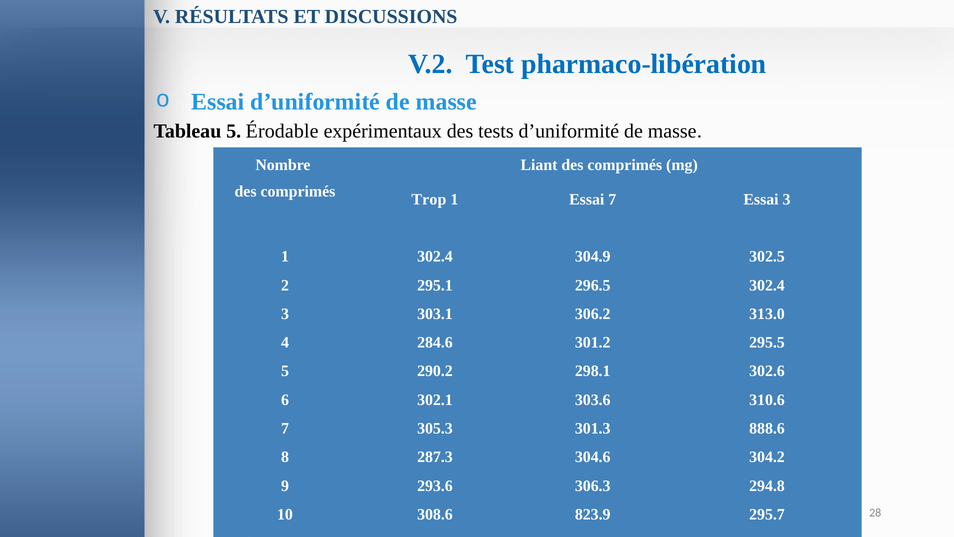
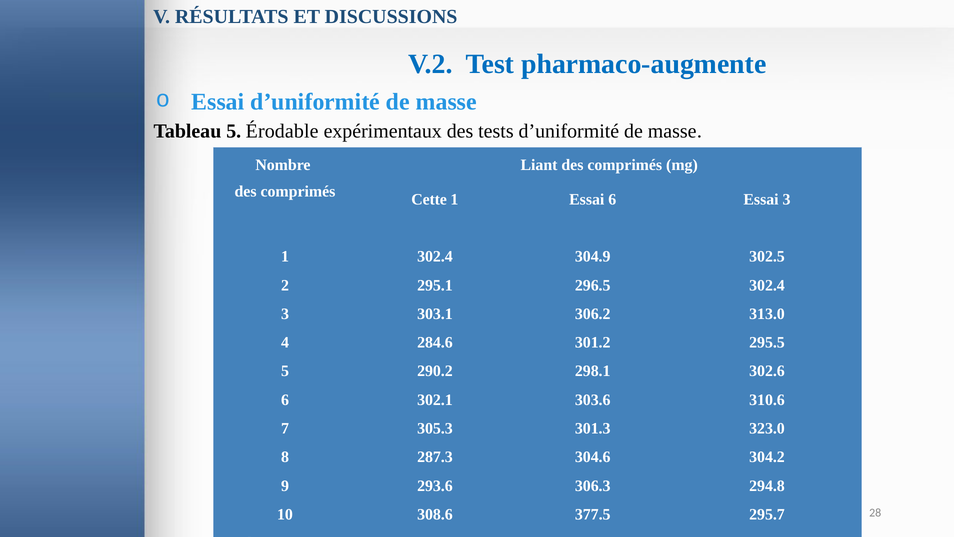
pharmaco-libération: pharmaco-libération -> pharmaco-augmente
Trop: Trop -> Cette
Essai 7: 7 -> 6
888.6: 888.6 -> 323.0
823.9: 823.9 -> 377.5
